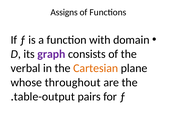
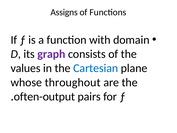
verbal: verbal -> values
Cartesian colour: orange -> blue
table-output: table-output -> often-output
